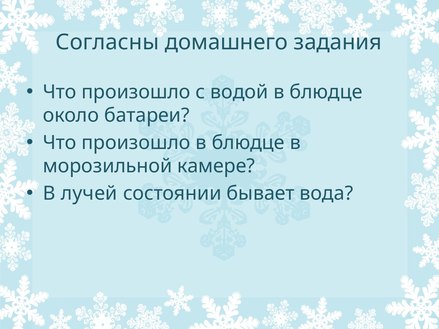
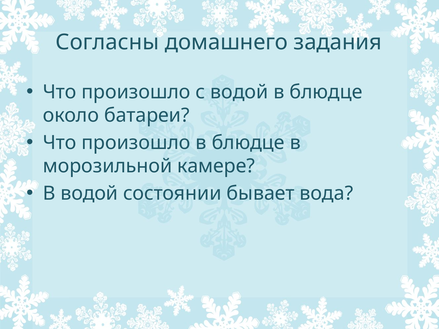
В лучей: лучей -> водой
